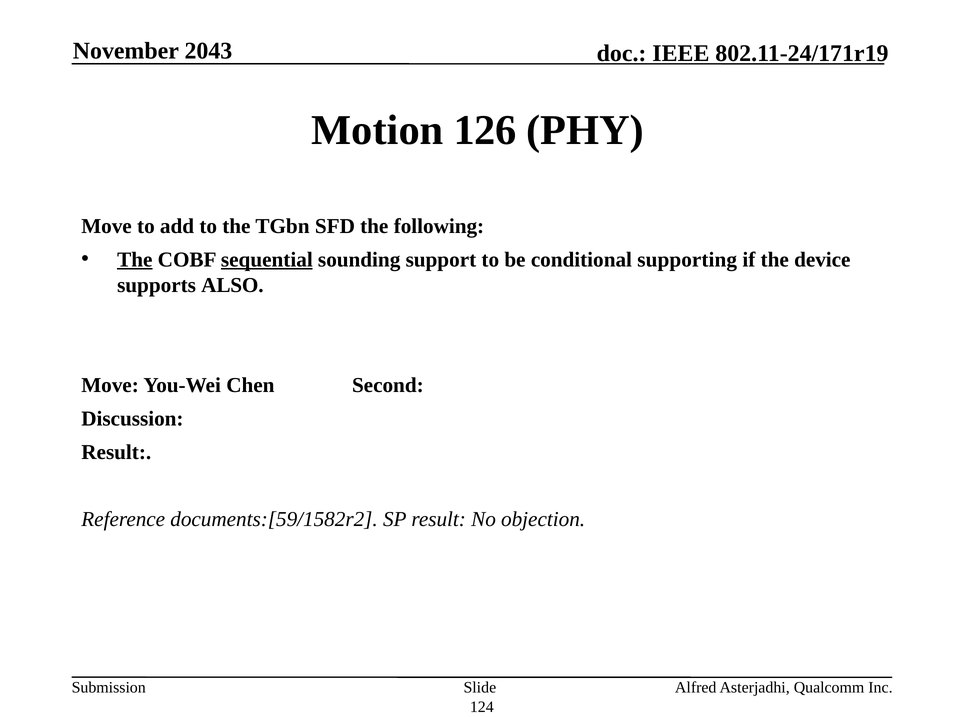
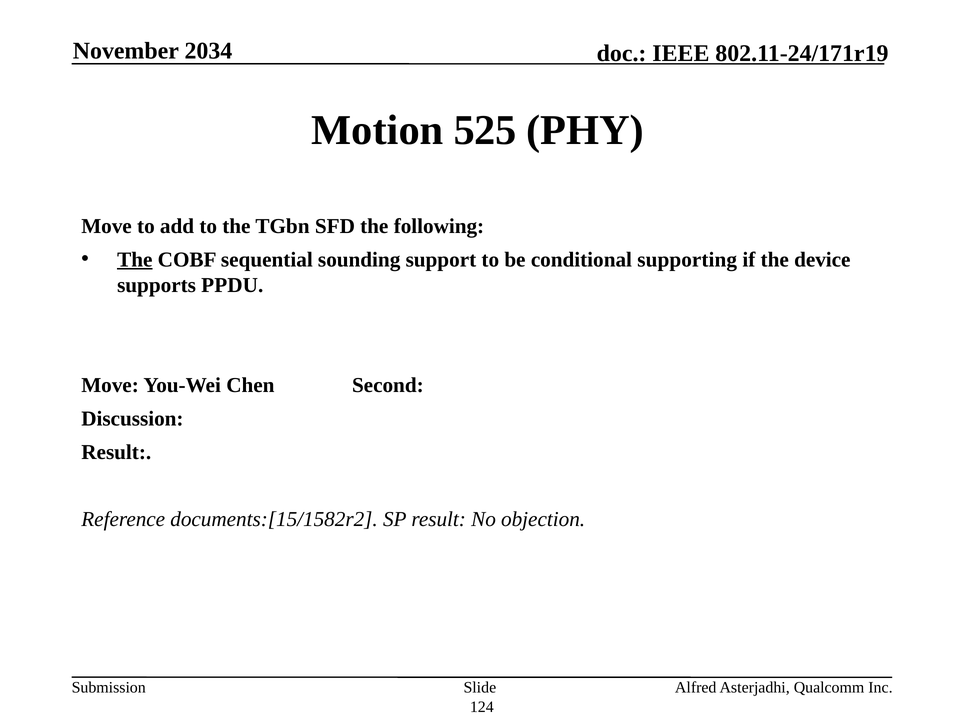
2043: 2043 -> 2034
126: 126 -> 525
sequential underline: present -> none
ALSO: ALSO -> PPDU
documents:[59/1582r2: documents:[59/1582r2 -> documents:[15/1582r2
